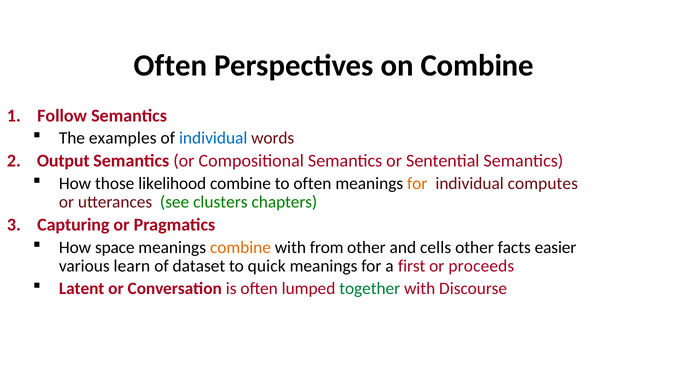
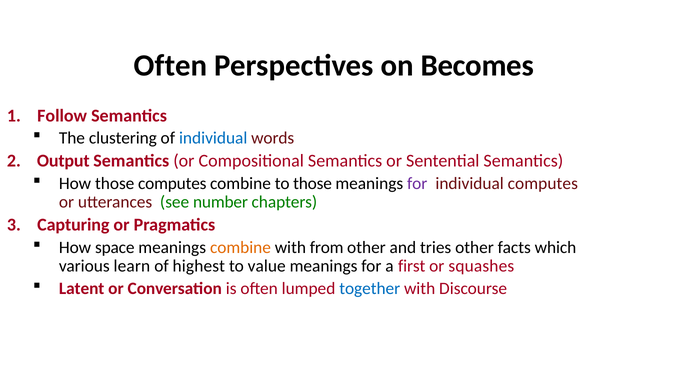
on Combine: Combine -> Becomes
examples: examples -> clustering
those likelihood: likelihood -> computes
to often: often -> those
for at (417, 183) colour: orange -> purple
clusters: clusters -> number
cells: cells -> tries
easier: easier -> which
dataset: dataset -> highest
quick: quick -> value
proceeds: proceeds -> squashes
together colour: green -> blue
